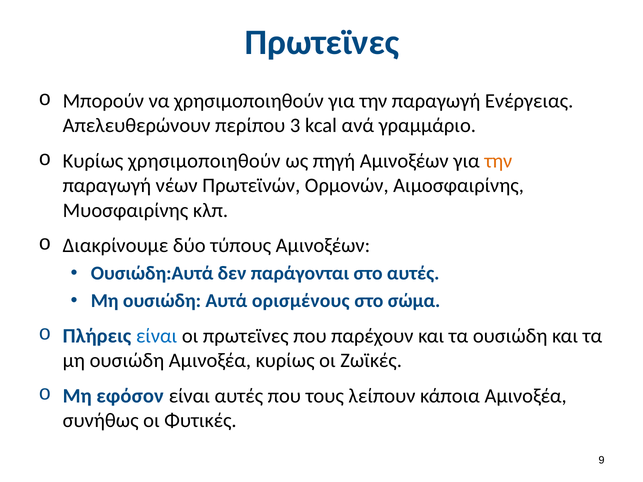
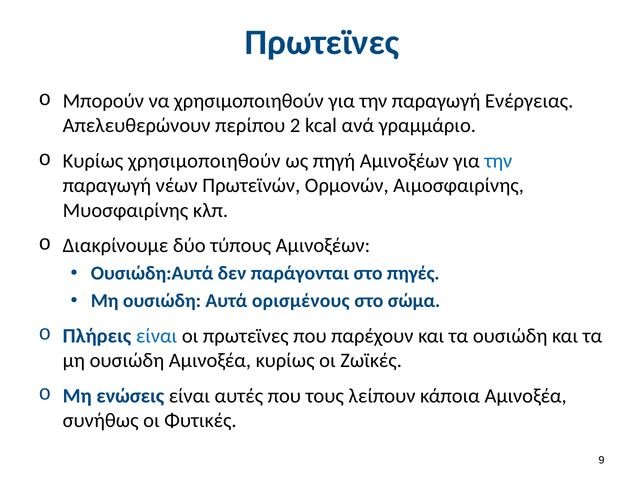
3: 3 -> 2
την at (498, 161) colour: orange -> blue
στο αυτές: αυτές -> πηγές
εφόσον: εφόσον -> ενώσεις
